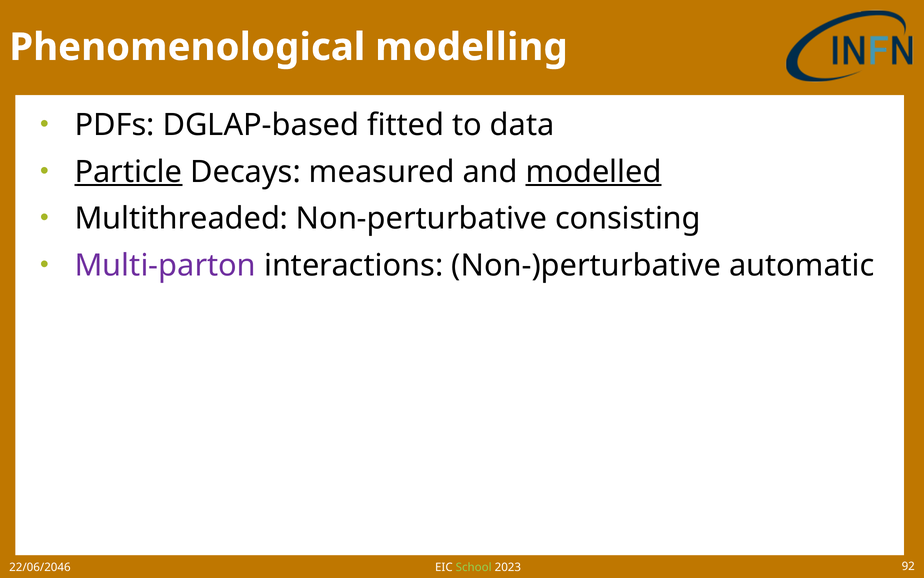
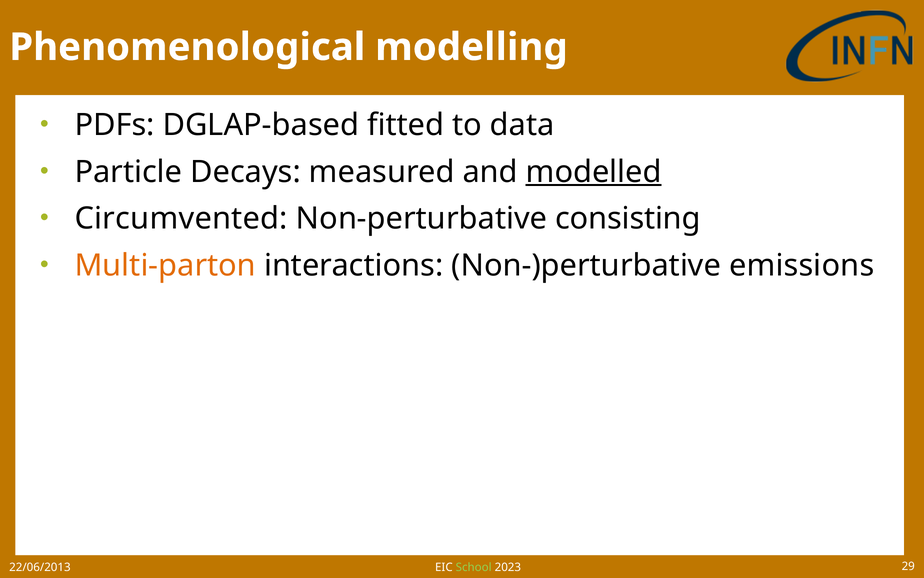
Particle underline: present -> none
Multithreaded: Multithreaded -> Circumvented
Multi-parton colour: purple -> orange
automatic: automatic -> emissions
22/06/2046: 22/06/2046 -> 22/06/2013
92: 92 -> 29
